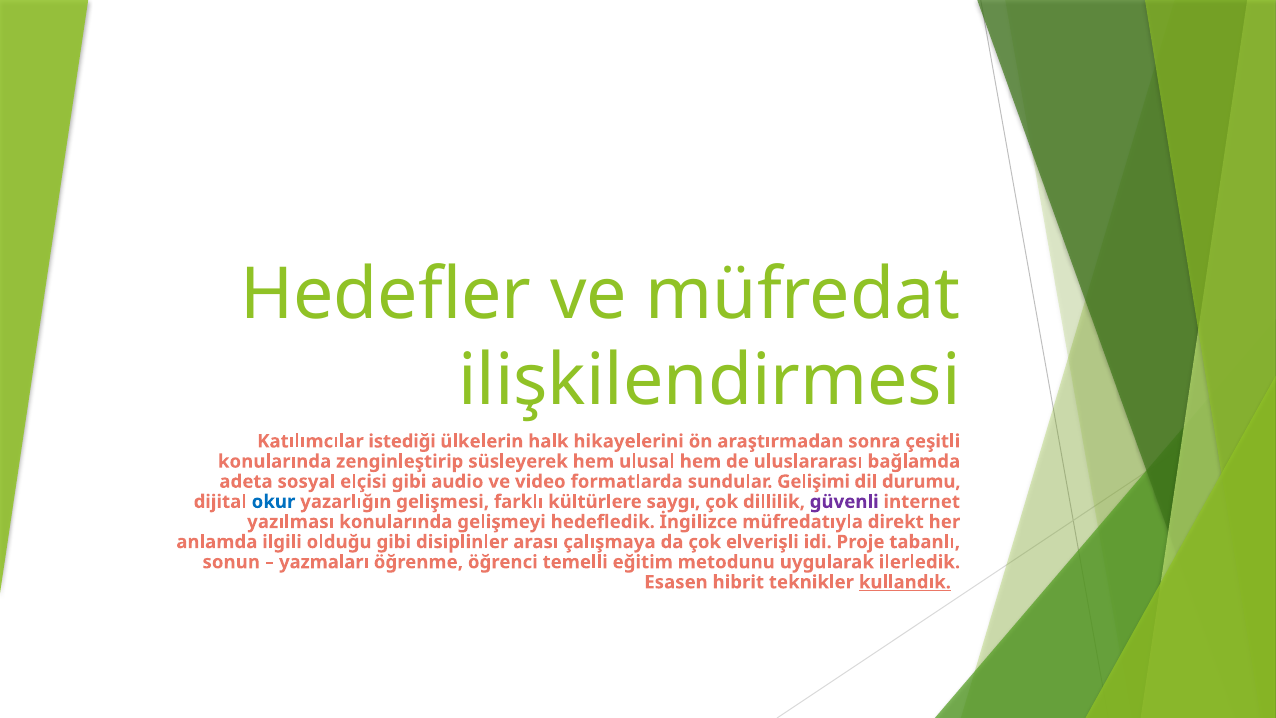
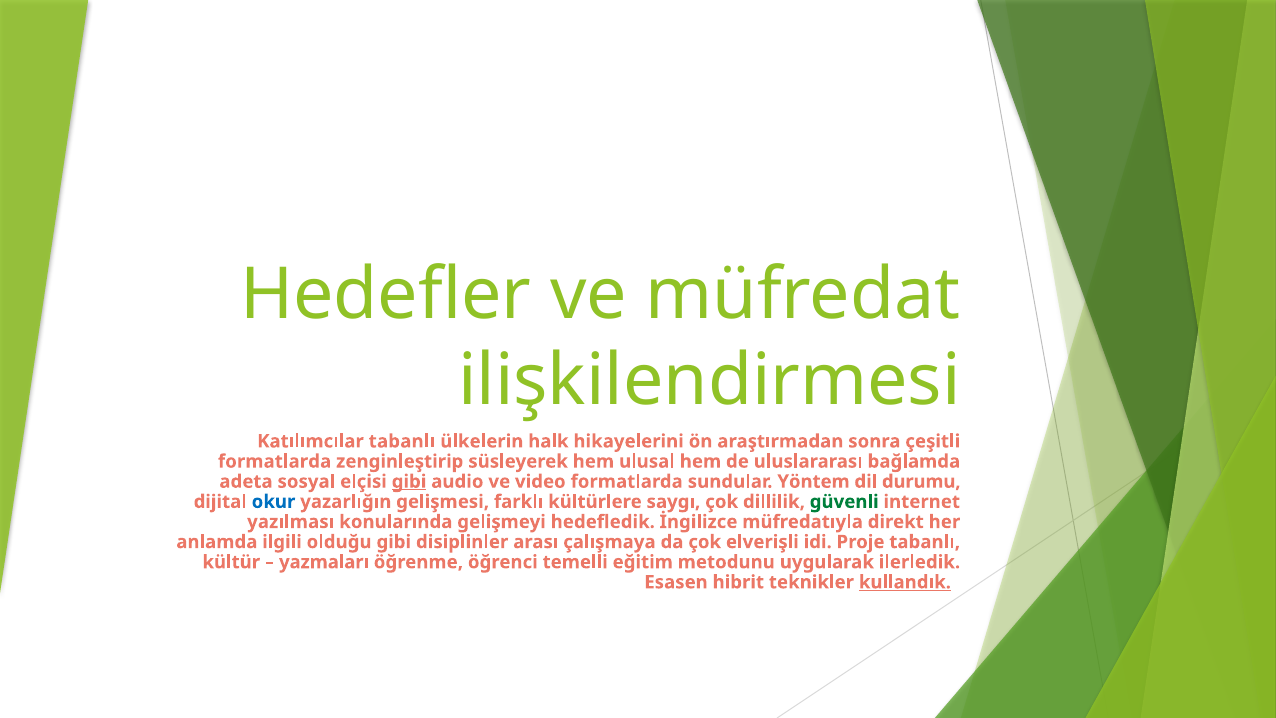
Katılımcılar istediği: istediği -> tabanlı
konularında at (275, 461): konularında -> formatlarda
gibi at (409, 481) underline: none -> present
Gelişimi: Gelişimi -> Yöntem
güvenli colour: purple -> green
sonun: sonun -> kültür
